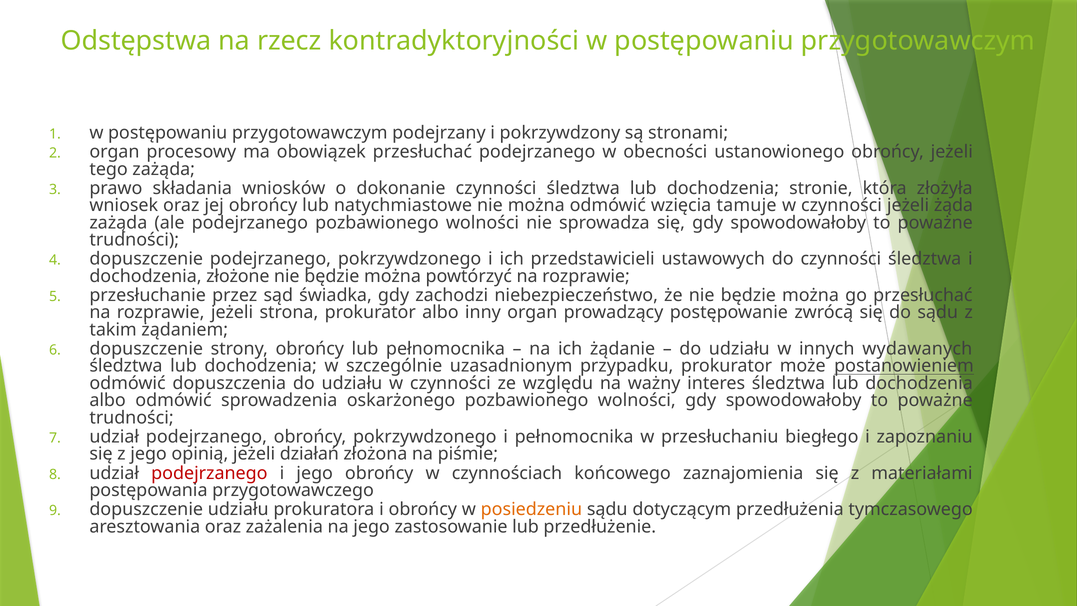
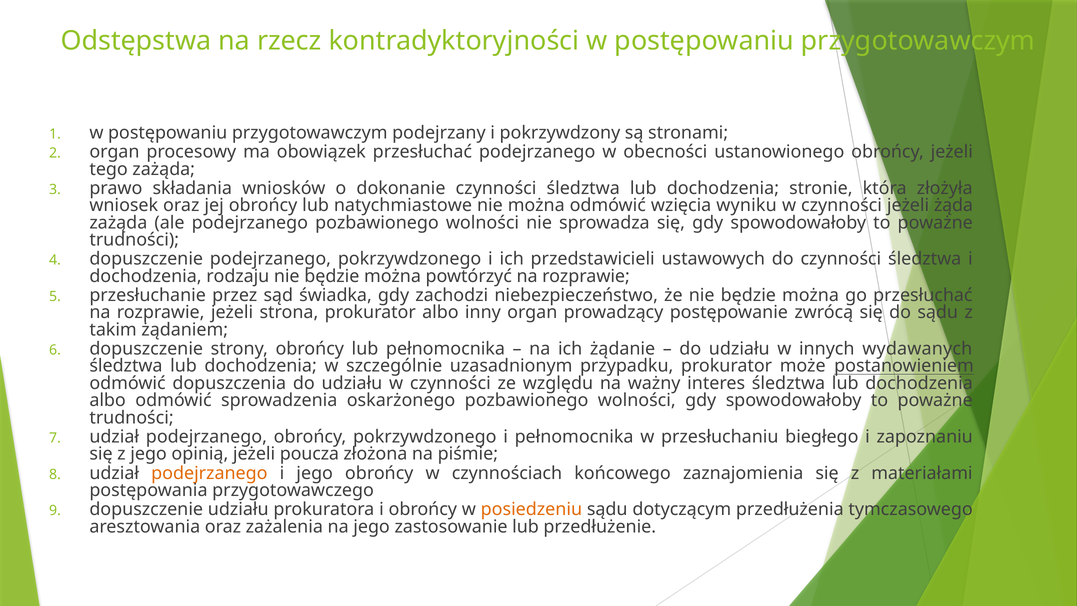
tamuje: tamuje -> wyniku
złożone: złożone -> rodzaju
działań: działań -> poucza
podejrzanego at (209, 473) colour: red -> orange
